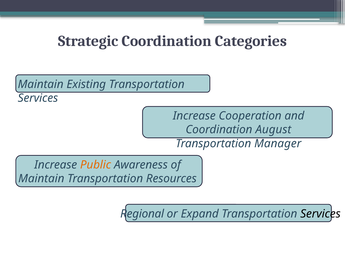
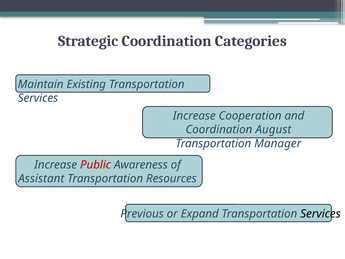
Public colour: orange -> red
Maintain at (41, 178): Maintain -> Assistant
Regional: Regional -> Previous
